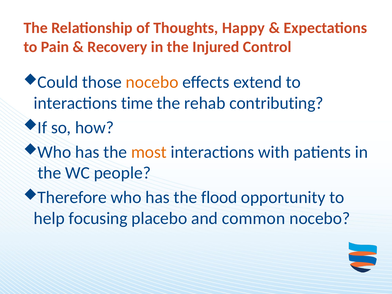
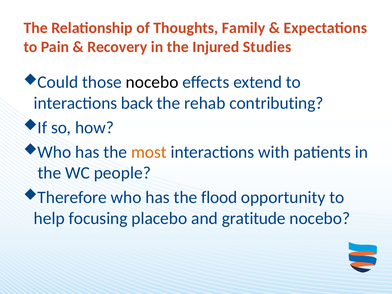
Happy: Happy -> Family
Control: Control -> Studies
nocebo at (152, 82) colour: orange -> black
time: time -> back
common: common -> gratitude
